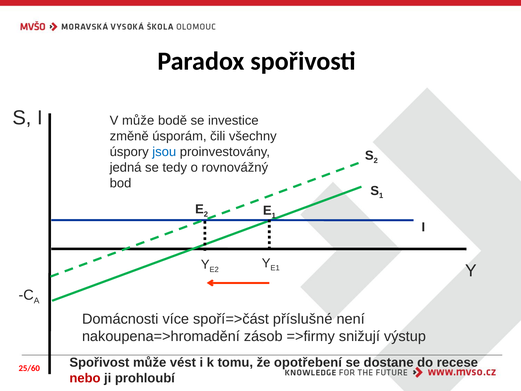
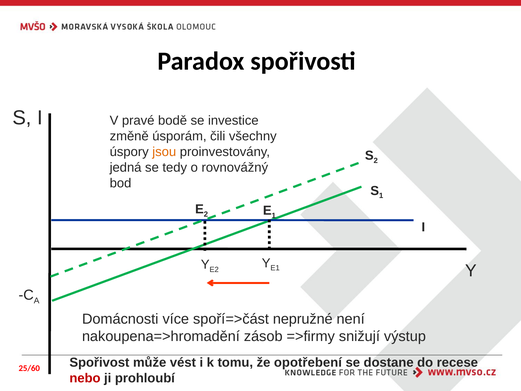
V může: může -> pravé
jsou colour: blue -> orange
příslušné: příslušné -> nepružné
